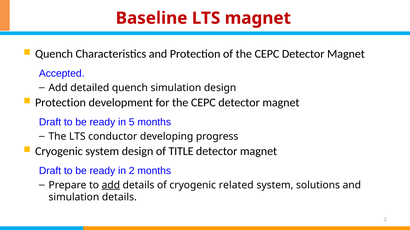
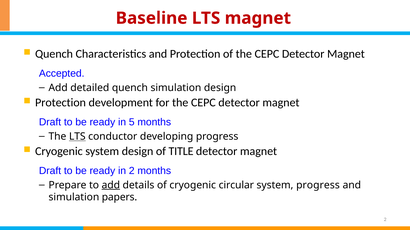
LTS at (77, 137) underline: none -> present
related: related -> circular
system solutions: solutions -> progress
simulation details: details -> papers
